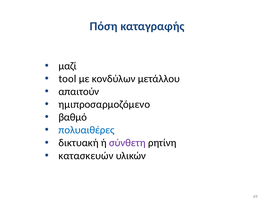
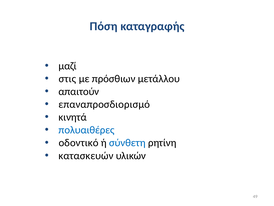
tool: tool -> στις
κονδύλων: κονδύλων -> πρόσθιων
ημιπροσαρμοζόμενο: ημιπροσαρμοζόμενο -> επαναπροσδιορισμό
βαθμό: βαθμό -> κινητά
δικτυακή: δικτυακή -> οδοντικό
σύνθετη colour: purple -> blue
